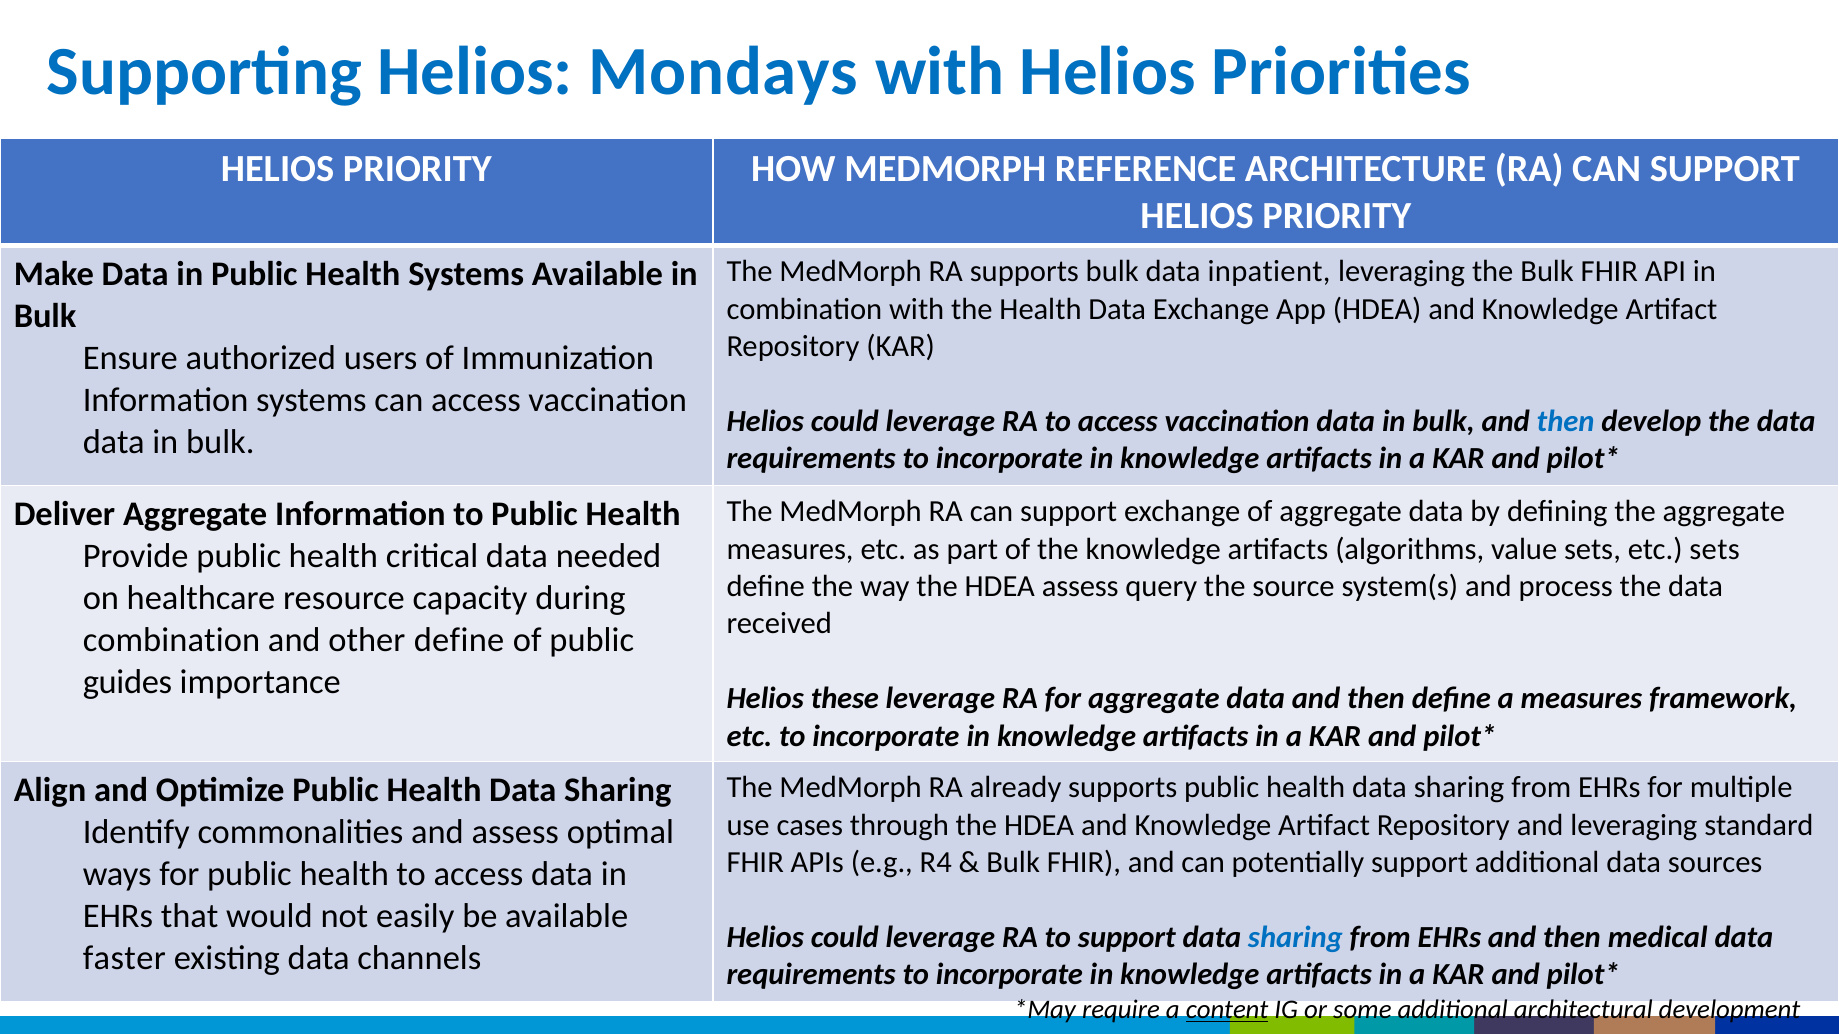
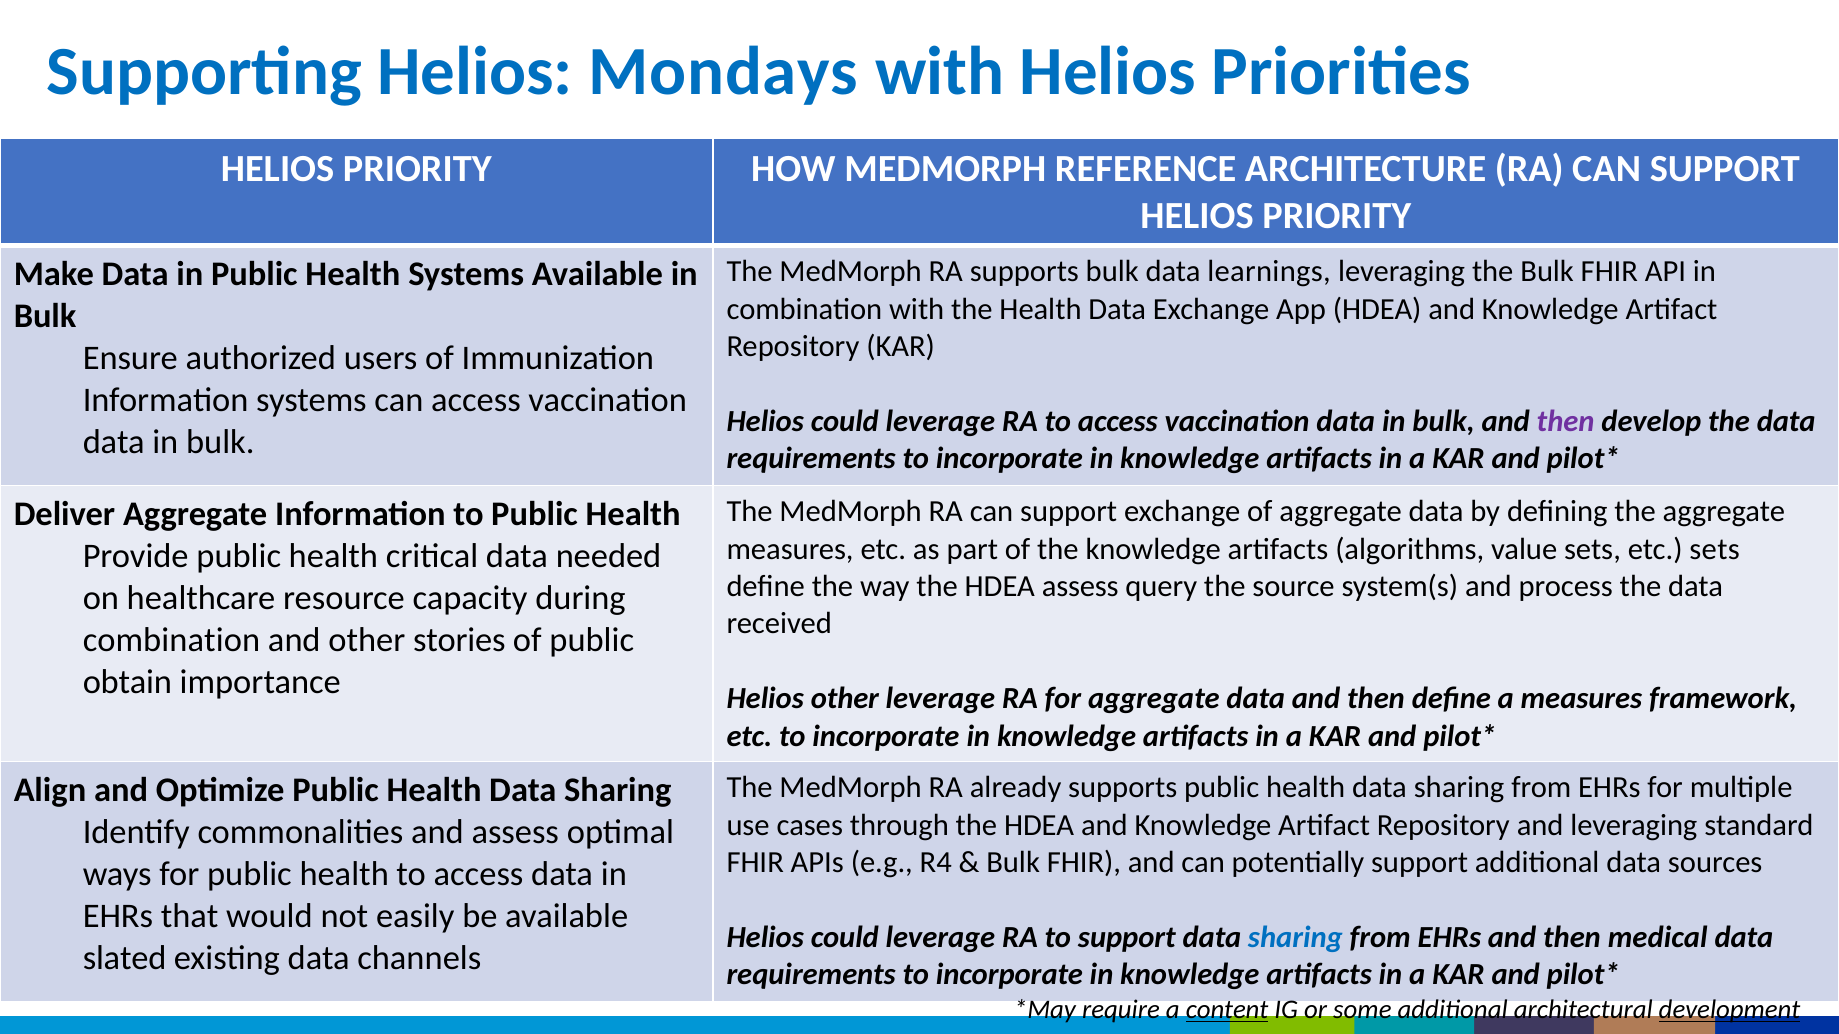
inpatient: inpatient -> learnings
then at (1566, 421) colour: blue -> purple
other define: define -> stories
guides: guides -> obtain
Helios these: these -> other
faster: faster -> slated
development underline: none -> present
